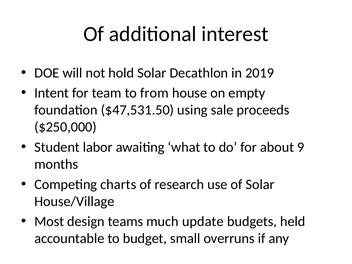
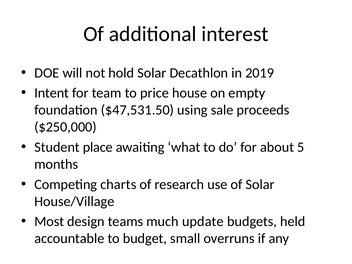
from: from -> price
labor: labor -> place
9: 9 -> 5
